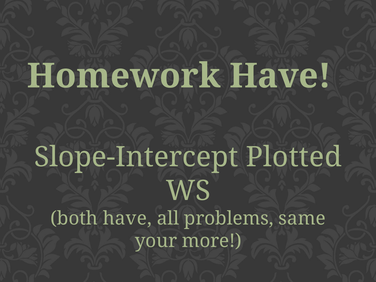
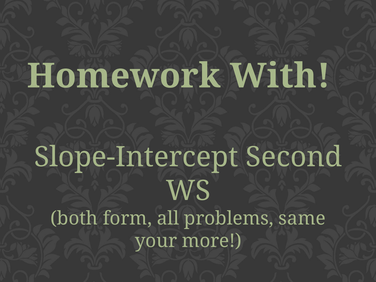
Homework Have: Have -> With
Plotted: Plotted -> Second
both have: have -> form
